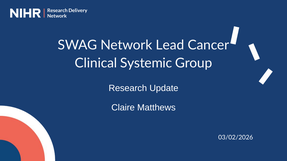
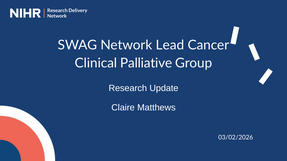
Systemic: Systemic -> Palliative
